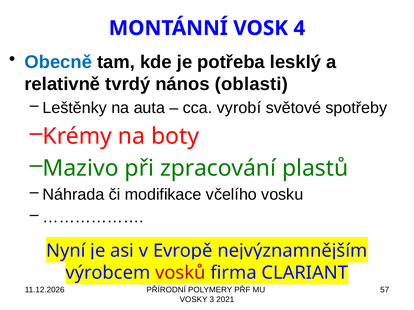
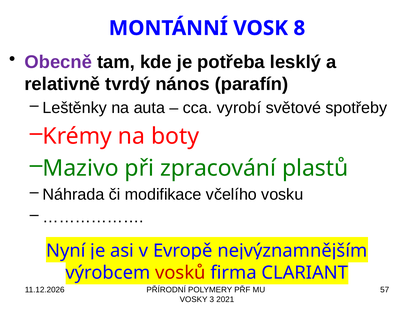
4: 4 -> 8
Obecně colour: blue -> purple
oblasti: oblasti -> parafín
